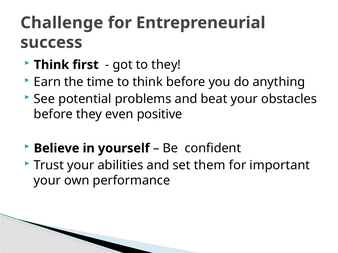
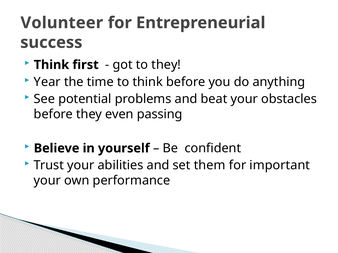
Challenge: Challenge -> Volunteer
Earn: Earn -> Year
positive: positive -> passing
